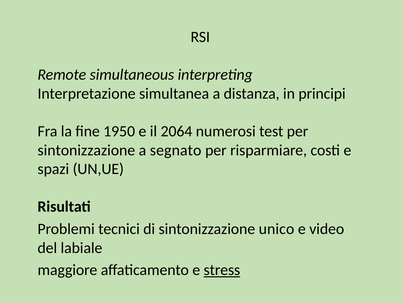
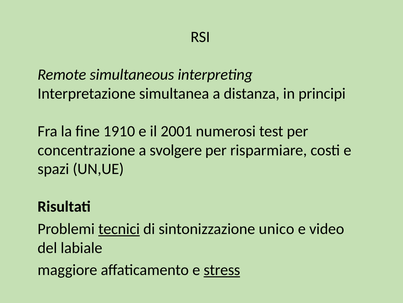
1950: 1950 -> 1910
2064: 2064 -> 2001
sintonizzazione at (86, 150): sintonizzazione -> concentrazione
segnato: segnato -> svolgere
tecnici underline: none -> present
